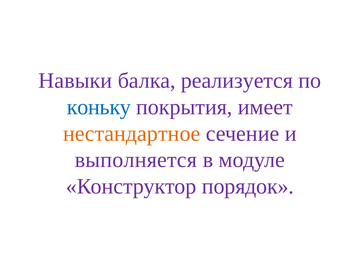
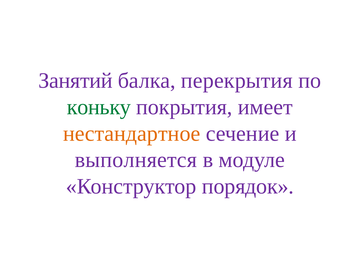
Навыки: Навыки -> Занятий
реализуется: реализуется -> перекрытия
коньку colour: blue -> green
